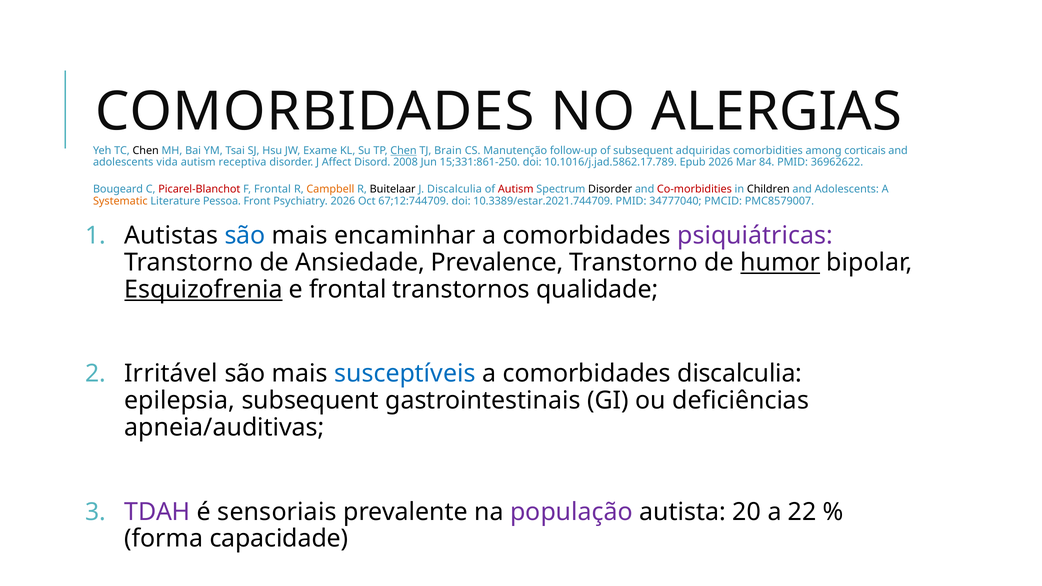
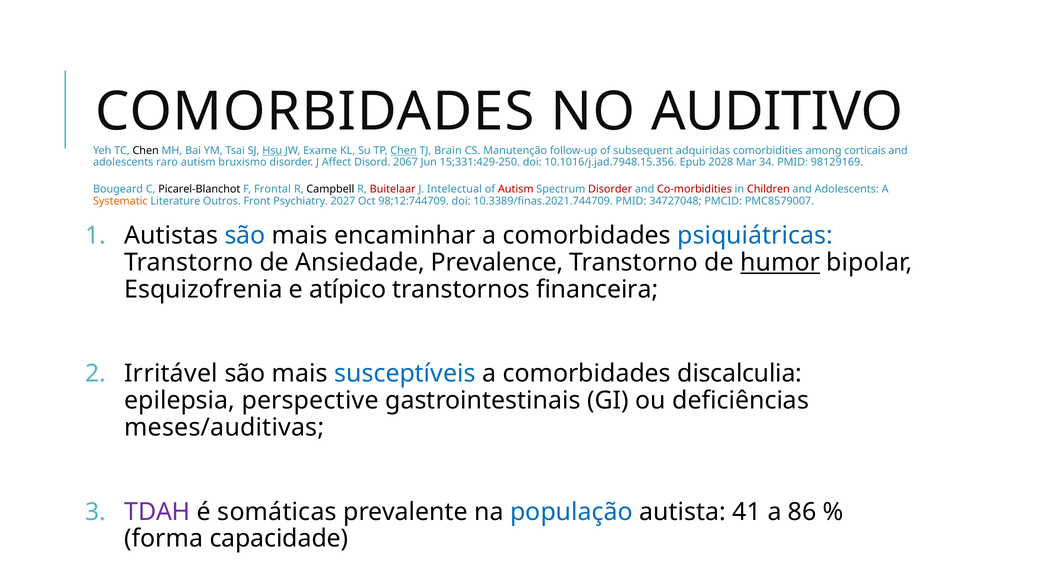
ALERGIAS: ALERGIAS -> AUDITIVO
Hsu underline: none -> present
vida: vida -> raro
receptiva: receptiva -> bruxismo
2008: 2008 -> 2067
15;331:861-250: 15;331:861-250 -> 15;331:429-250
10.1016/j.jad.5862.17.789: 10.1016/j.jad.5862.17.789 -> 10.1016/j.jad.7948.15.356
Epub 2026: 2026 -> 2028
84: 84 -> 34
36962622: 36962622 -> 98129169
Picarel-Blanchot colour: red -> black
Campbell colour: orange -> black
Buitelaar colour: black -> red
J Discalculia: Discalculia -> Intelectual
Disorder at (610, 189) colour: black -> red
Children colour: black -> red
Pessoa: Pessoa -> Outros
Psychiatry 2026: 2026 -> 2027
67;12:744709: 67;12:744709 -> 98;12:744709
10.3389/estar.2021.744709: 10.3389/estar.2021.744709 -> 10.3389/finas.2021.744709
34777040: 34777040 -> 34727048
psiquiátricas colour: purple -> blue
Esquizofrenia underline: present -> none
e frontal: frontal -> atípico
qualidade: qualidade -> financeira
epilepsia subsequent: subsequent -> perspective
apneia/auditivas: apneia/auditivas -> meses/auditivas
sensoriais: sensoriais -> somáticas
população colour: purple -> blue
20: 20 -> 41
22: 22 -> 86
